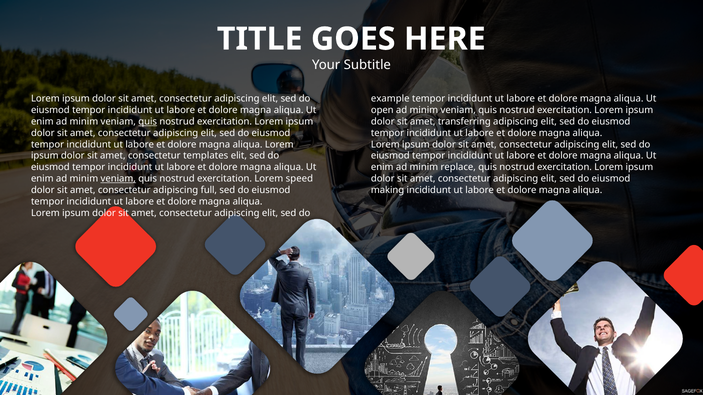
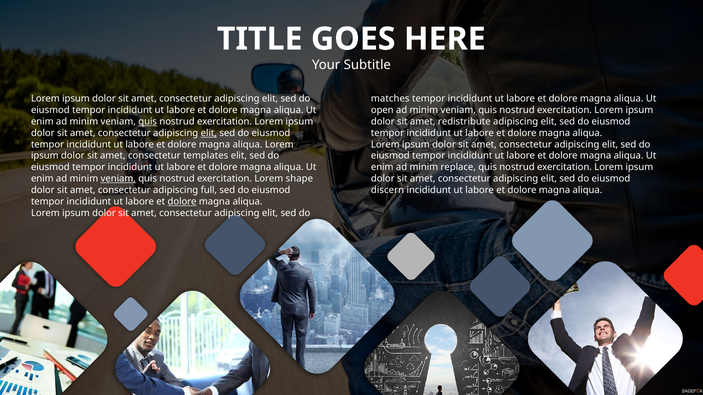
example: example -> matches
transferring: transferring -> redistribute
elit at (209, 133) underline: none -> present
speed: speed -> shape
making: making -> discern
dolore at (182, 202) underline: none -> present
